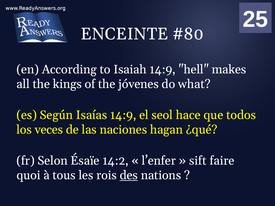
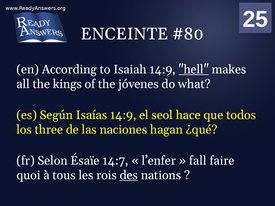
hell underline: none -> present
veces: veces -> three
14:2: 14:2 -> 14:7
sift: sift -> fall
